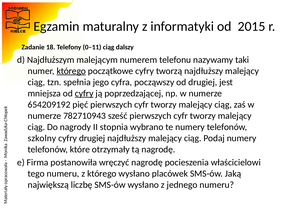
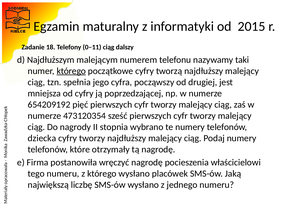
cyfry at (84, 94) underline: present -> none
782710943: 782710943 -> 473120354
szkolny: szkolny -> dziecka
cyfry drugiej: drugiej -> tworzy
